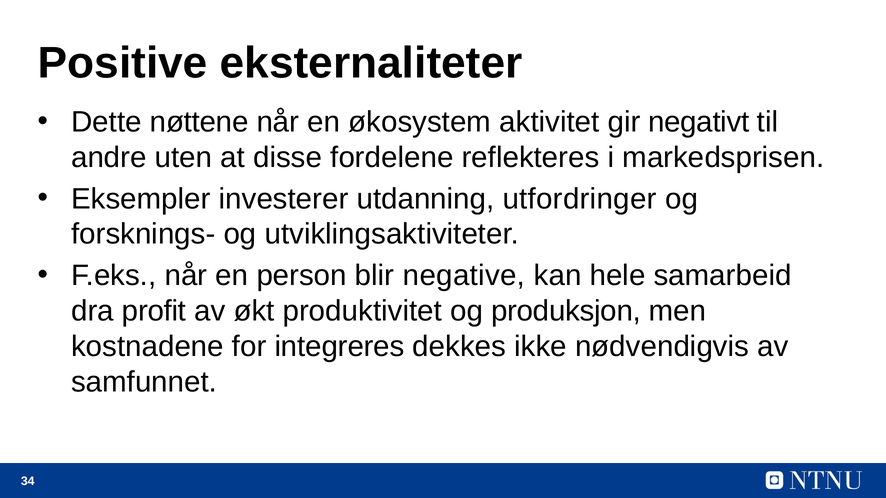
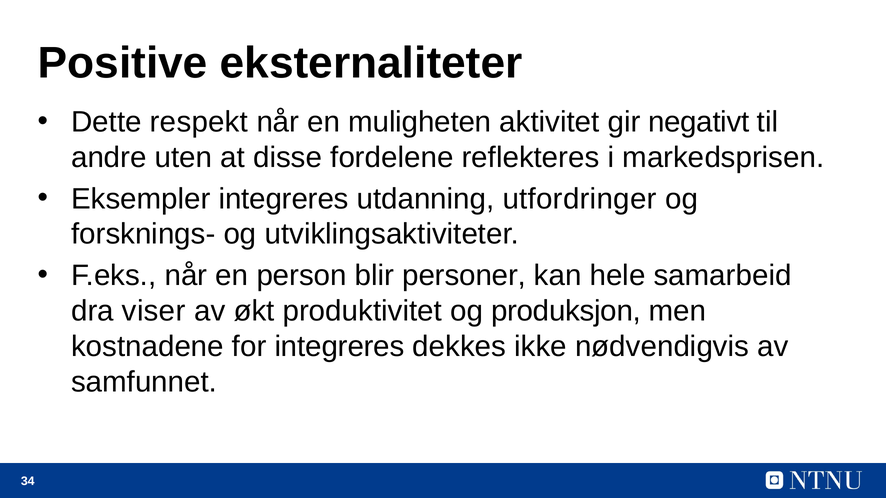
nøttene: nøttene -> respekt
økosystem: økosystem -> muligheten
Eksempler investerer: investerer -> integreres
negative: negative -> personer
profit: profit -> viser
